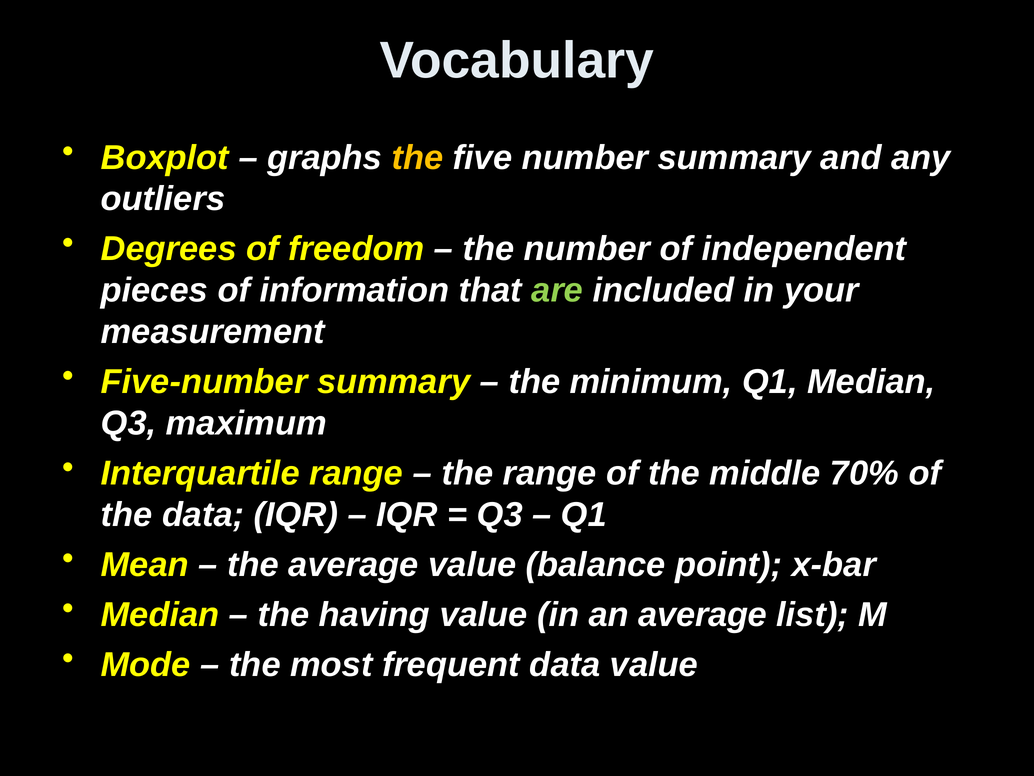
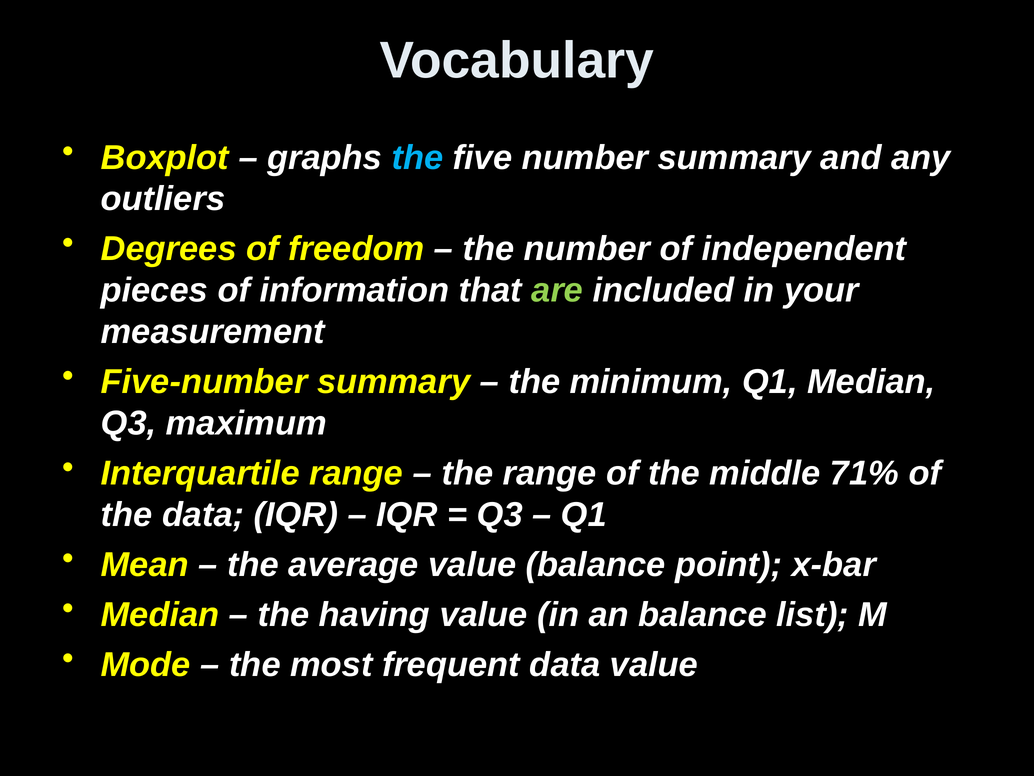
the at (417, 158) colour: yellow -> light blue
70%: 70% -> 71%
an average: average -> balance
